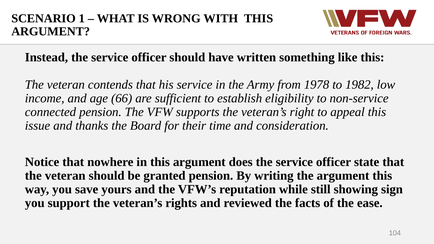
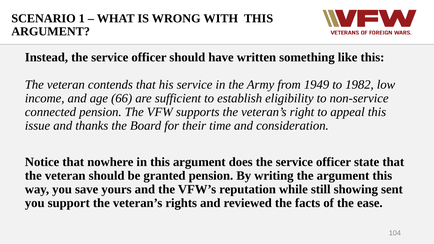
1978: 1978 -> 1949
sign: sign -> sent
